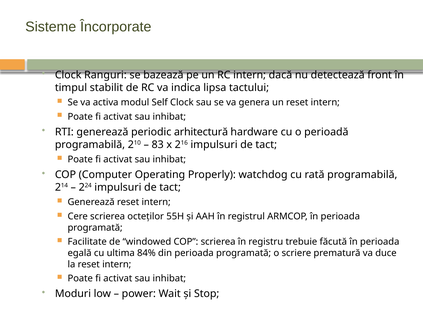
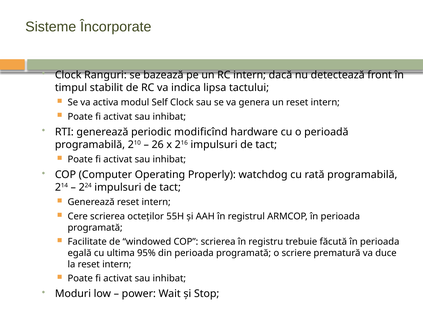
arhitectură: arhitectură -> modificînd
83: 83 -> 26
84%: 84% -> 95%
